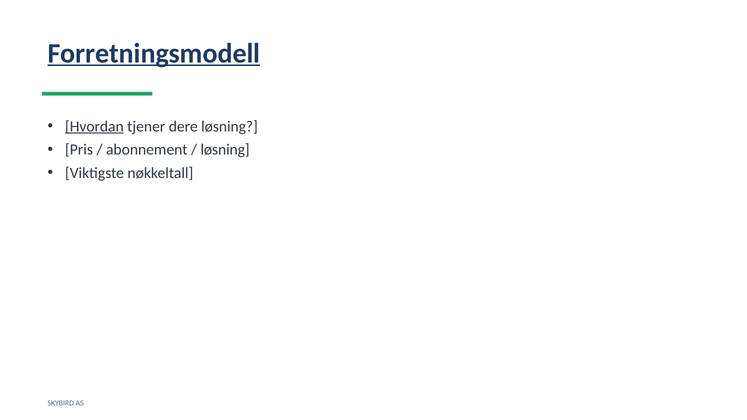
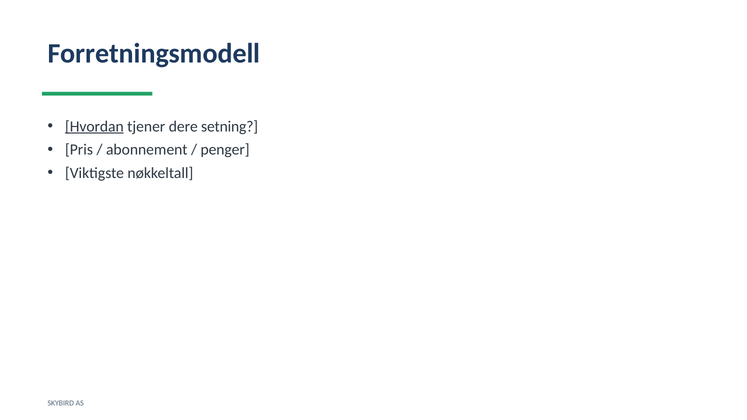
Forretningsmodell underline: present -> none
dere løsning: løsning -> setning
løsning at (225, 150): løsning -> penger
